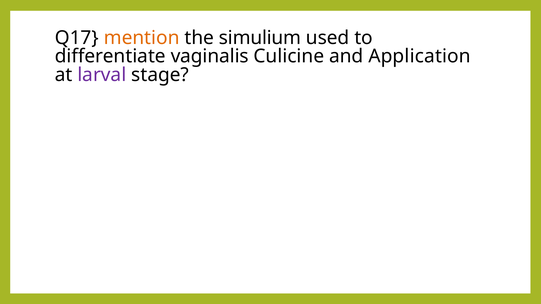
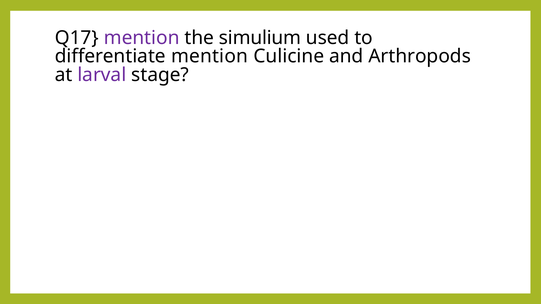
mention at (142, 38) colour: orange -> purple
differentiate vaginalis: vaginalis -> mention
Application: Application -> Arthropods
